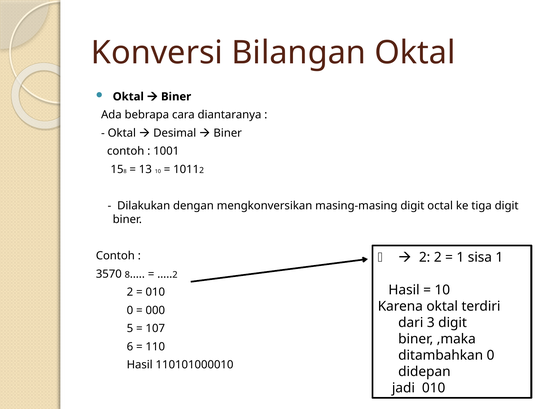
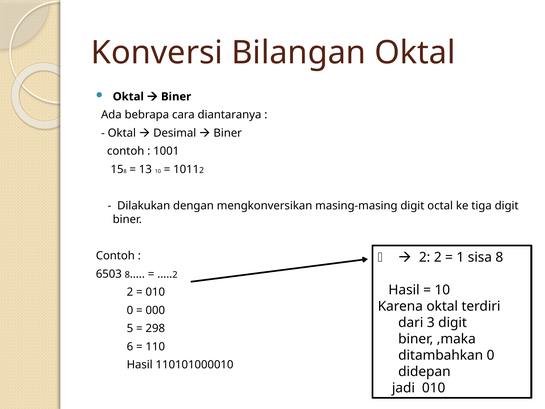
sisa 1: 1 -> 8
3570: 3570 -> 6503
107: 107 -> 298
